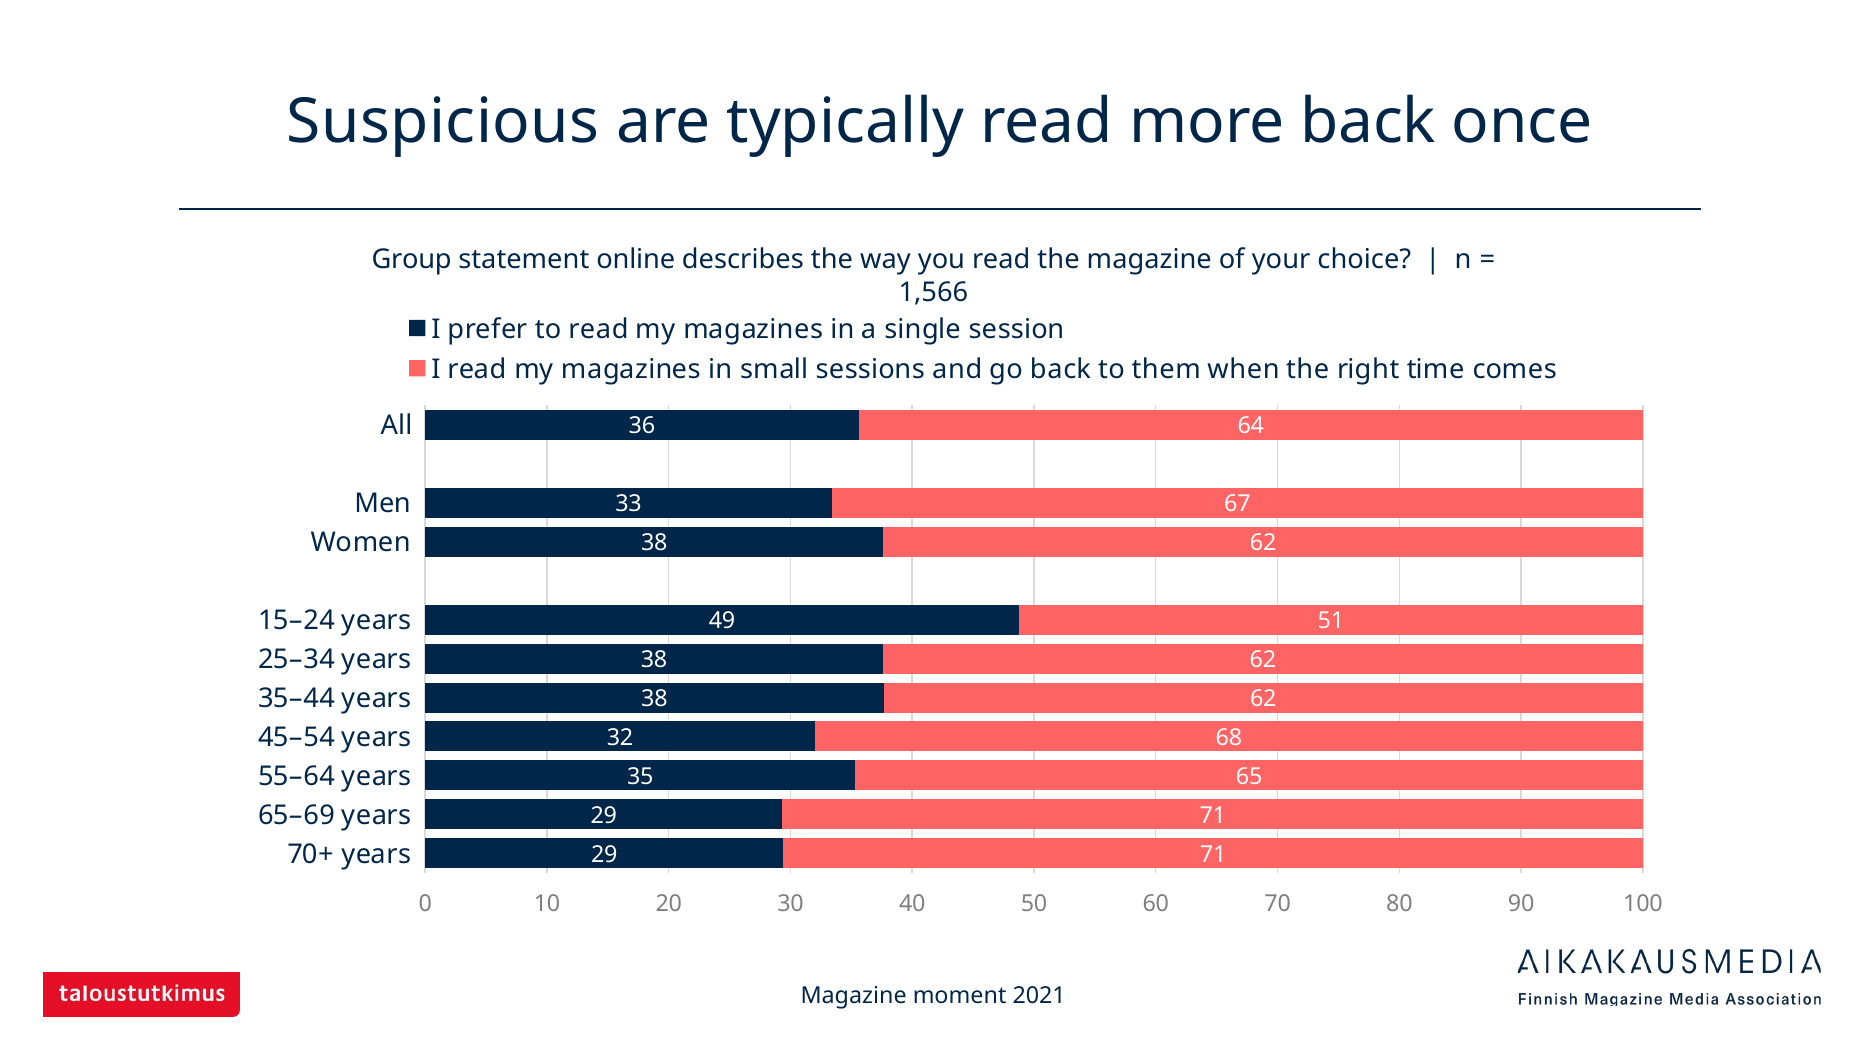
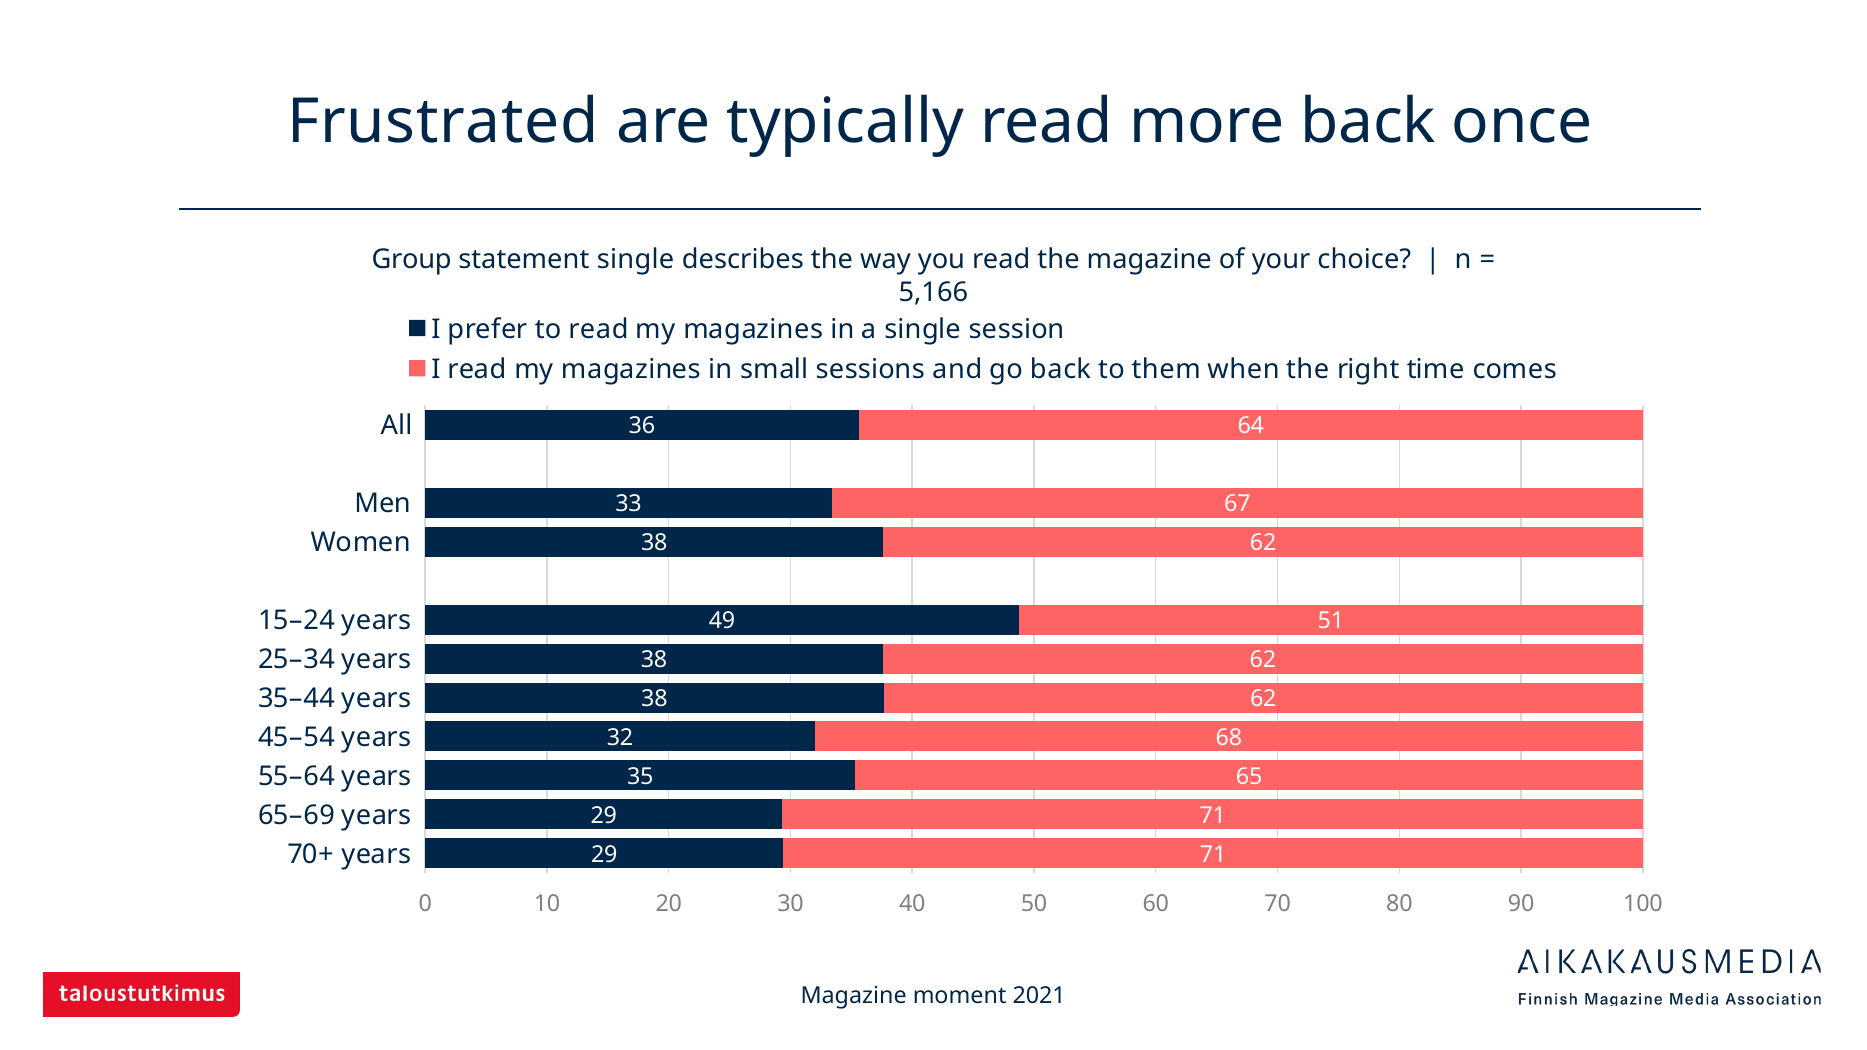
Suspicious: Suspicious -> Frustrated
statement online: online -> single
1,566: 1,566 -> 5,166
